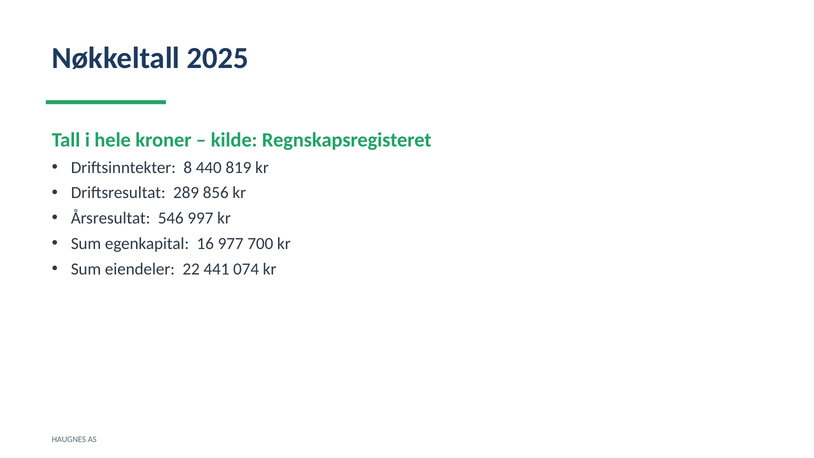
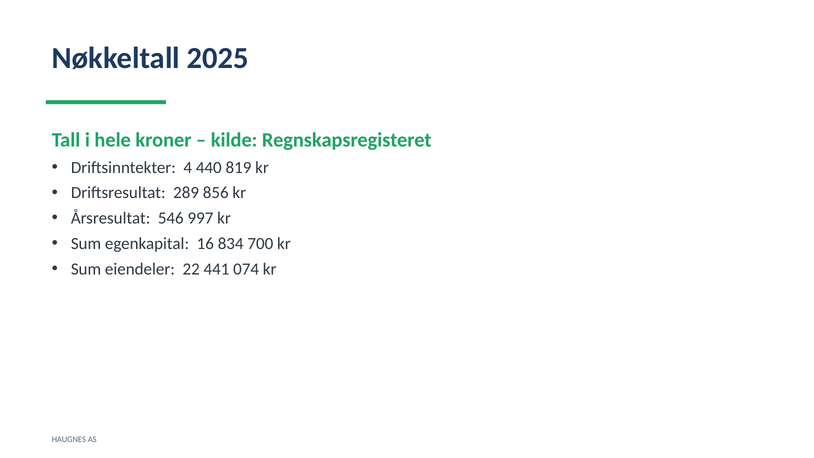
8: 8 -> 4
977: 977 -> 834
